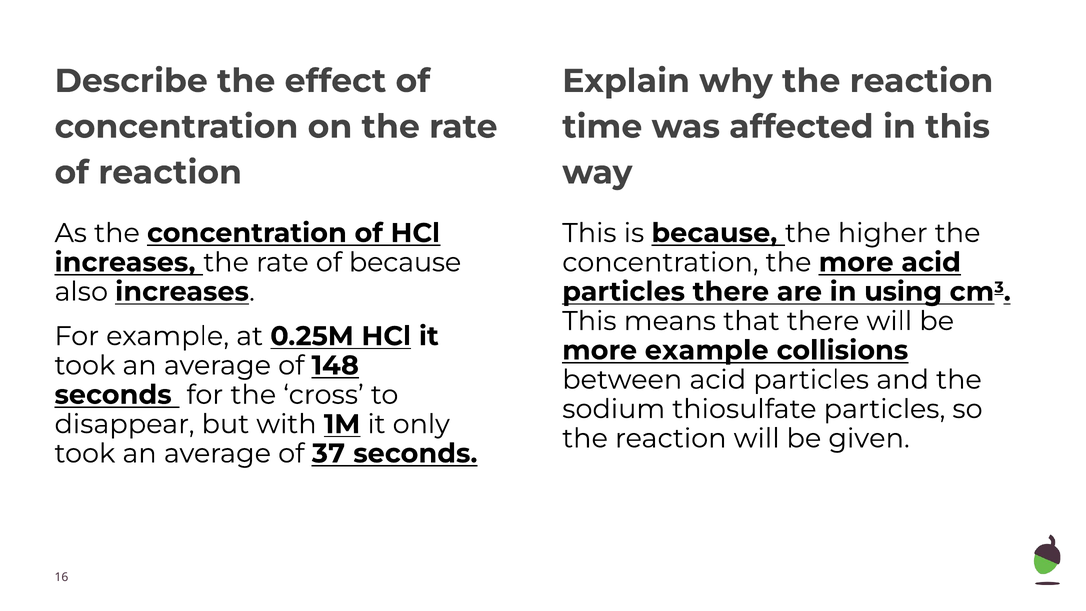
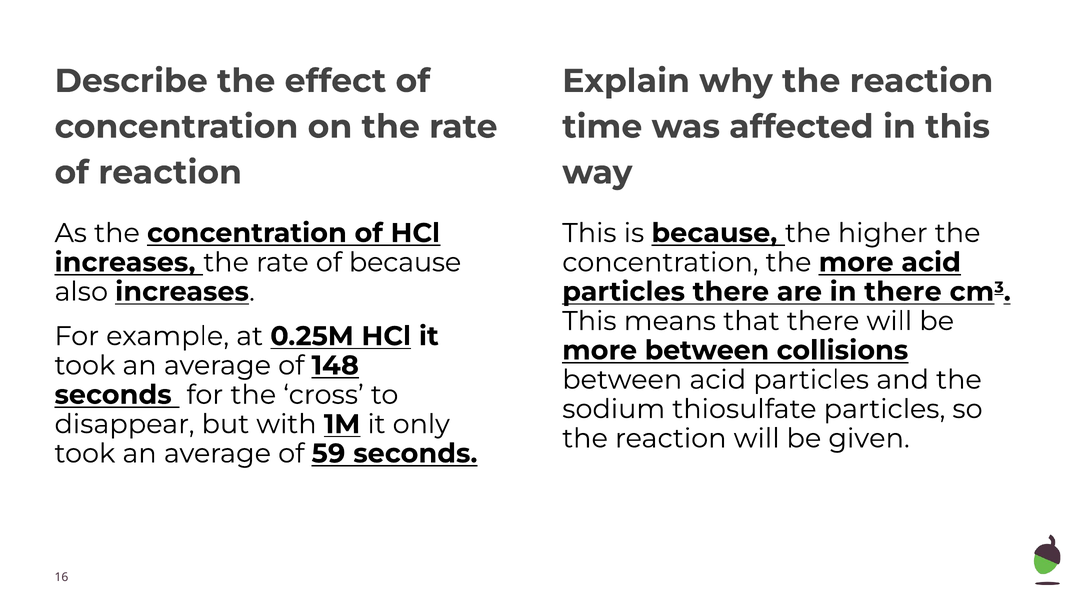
in using: using -> there
more example: example -> between
37: 37 -> 59
